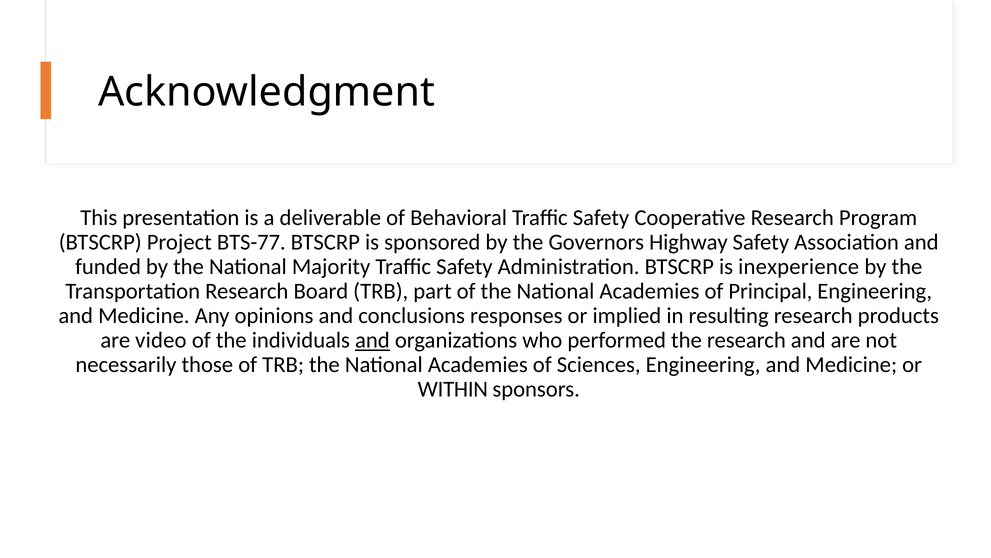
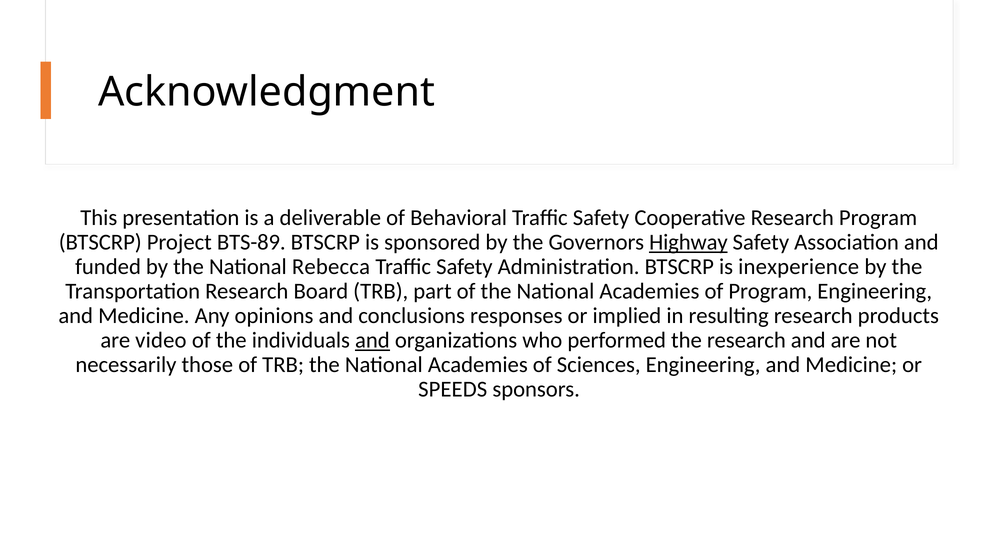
BTS-77: BTS-77 -> BTS-89
Highway underline: none -> present
Majority: Majority -> Rebecca
of Principal: Principal -> Program
WITHIN: WITHIN -> SPEEDS
